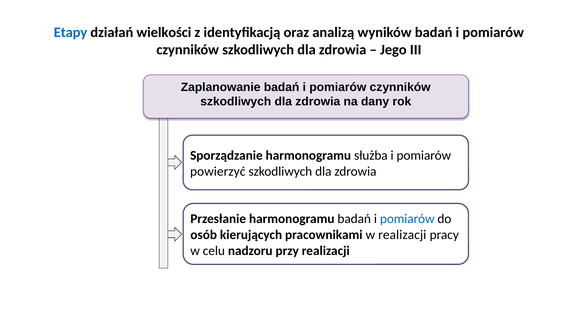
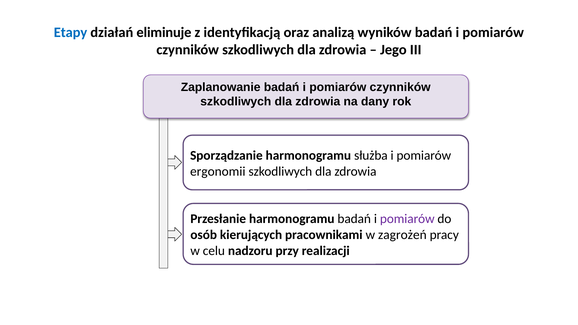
wielkości: wielkości -> eliminuje
powierzyć: powierzyć -> ergonomii
pomiarów at (407, 219) colour: blue -> purple
w realizacji: realizacji -> zagrożeń
